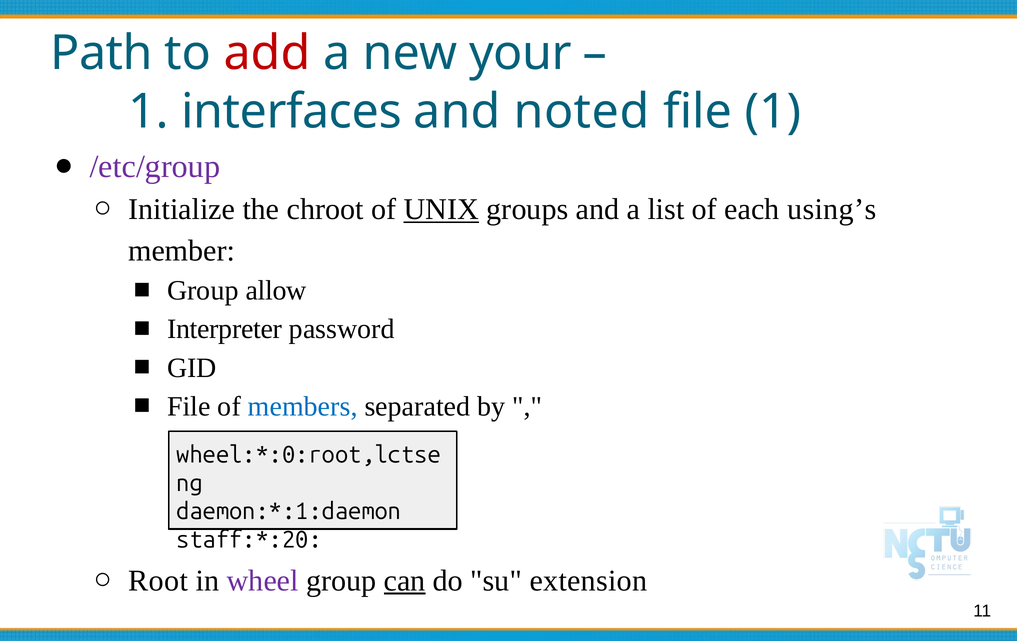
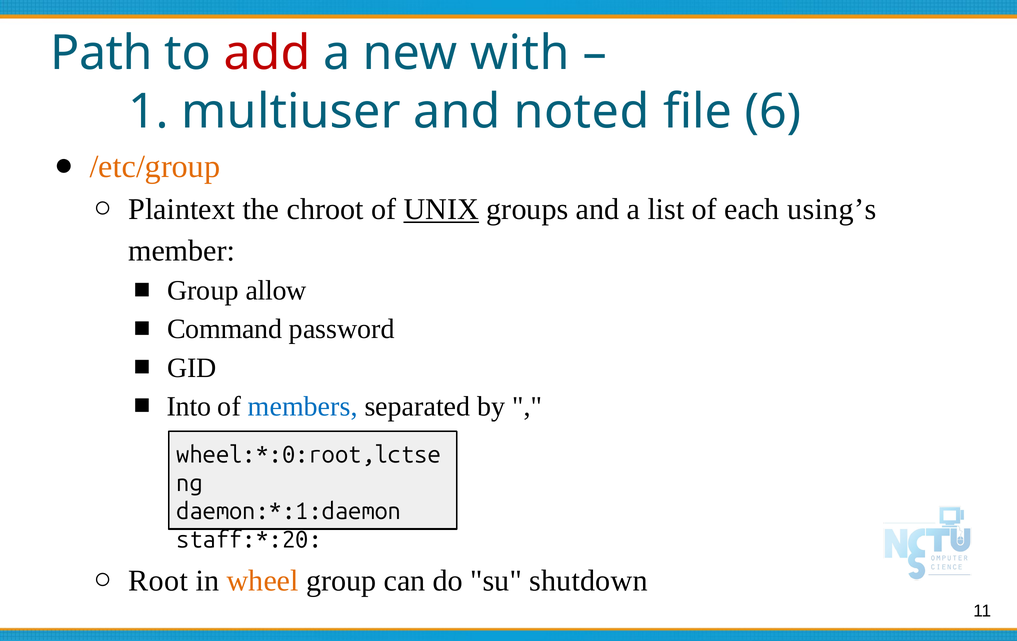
your: your -> with
interfaces: interfaces -> multiuser
file 1: 1 -> 6
/etc/group colour: purple -> orange
Initialize: Initialize -> Plaintext
Interpreter: Interpreter -> Command
File at (189, 406): File -> Into
wheel colour: purple -> orange
can underline: present -> none
extension: extension -> shutdown
